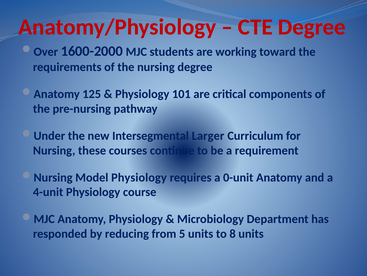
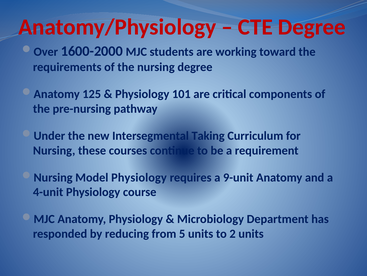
Larger: Larger -> Taking
0-unit: 0-unit -> 9-unit
8: 8 -> 2
